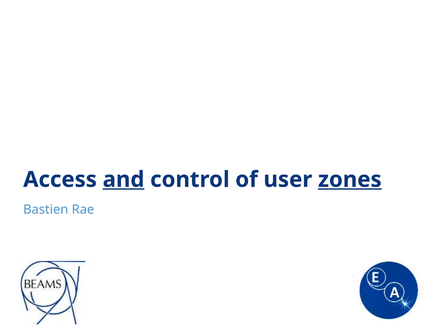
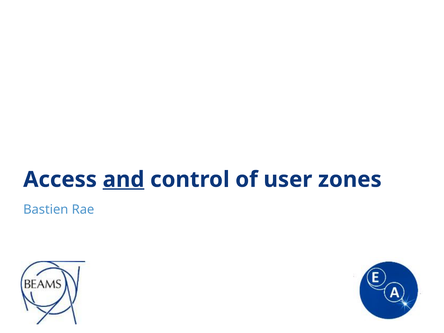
zones underline: present -> none
